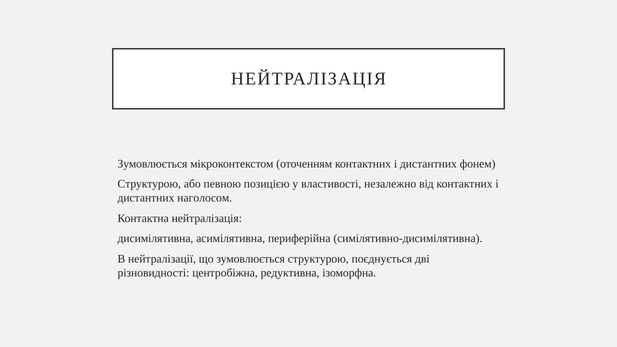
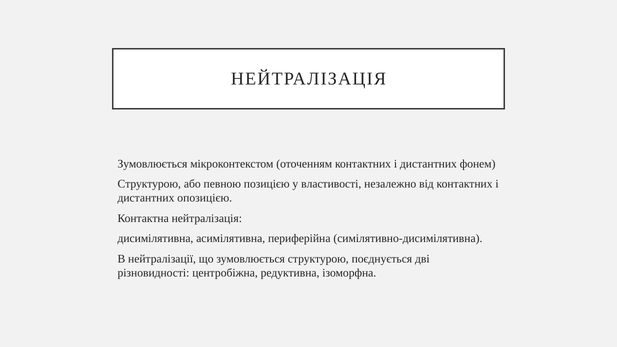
наголосом: наголосом -> опозицією
